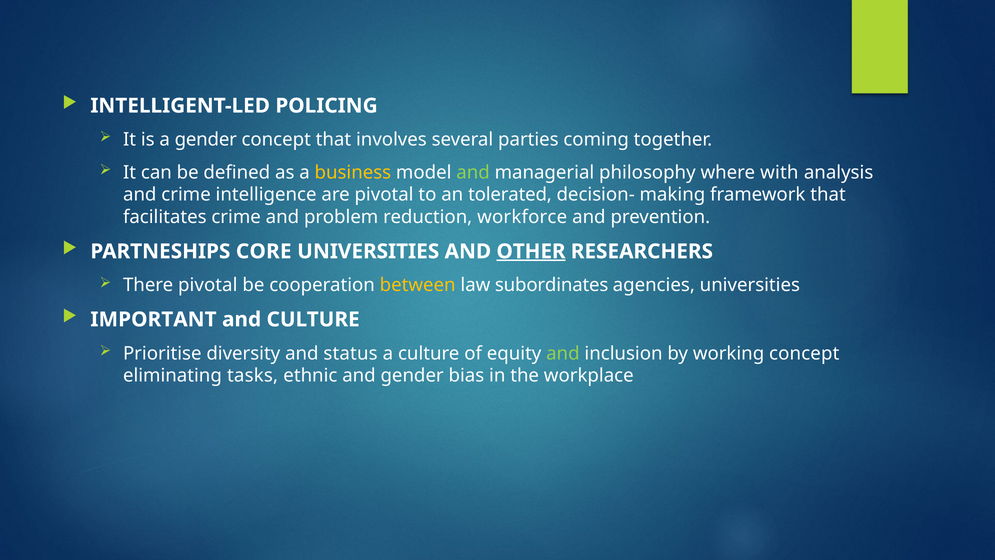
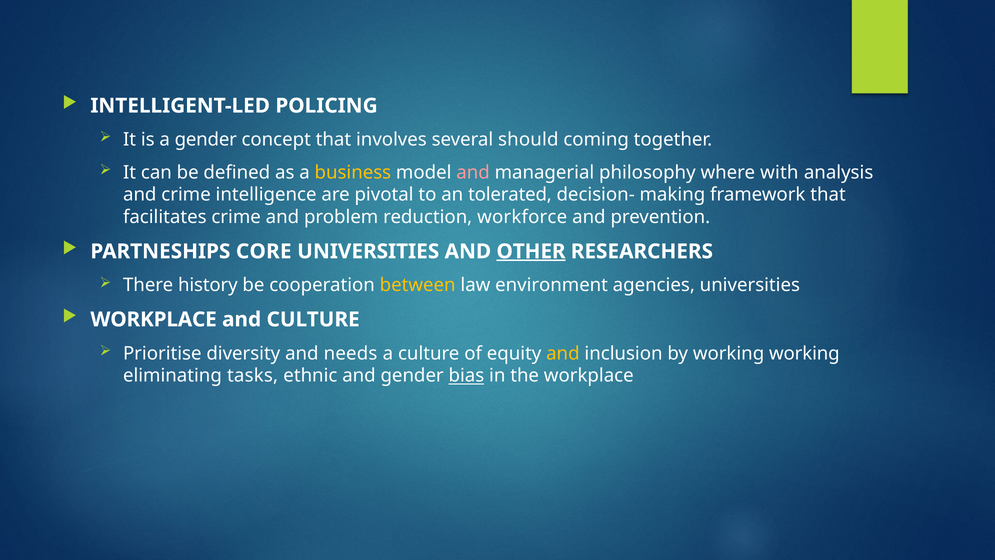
parties: parties -> should
and at (473, 172) colour: light green -> pink
There pivotal: pivotal -> history
subordinates: subordinates -> environment
IMPORTANT at (153, 319): IMPORTANT -> WORKPLACE
status: status -> needs
and at (563, 353) colour: light green -> yellow
working concept: concept -> working
bias underline: none -> present
